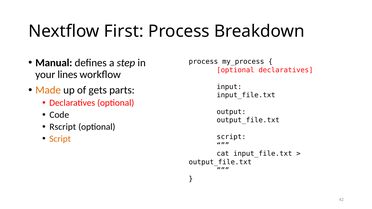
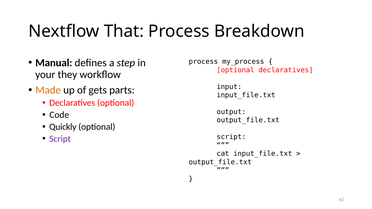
First: First -> That
lines: lines -> they
Rscript: Rscript -> Quickly
Script at (60, 139) colour: orange -> purple
